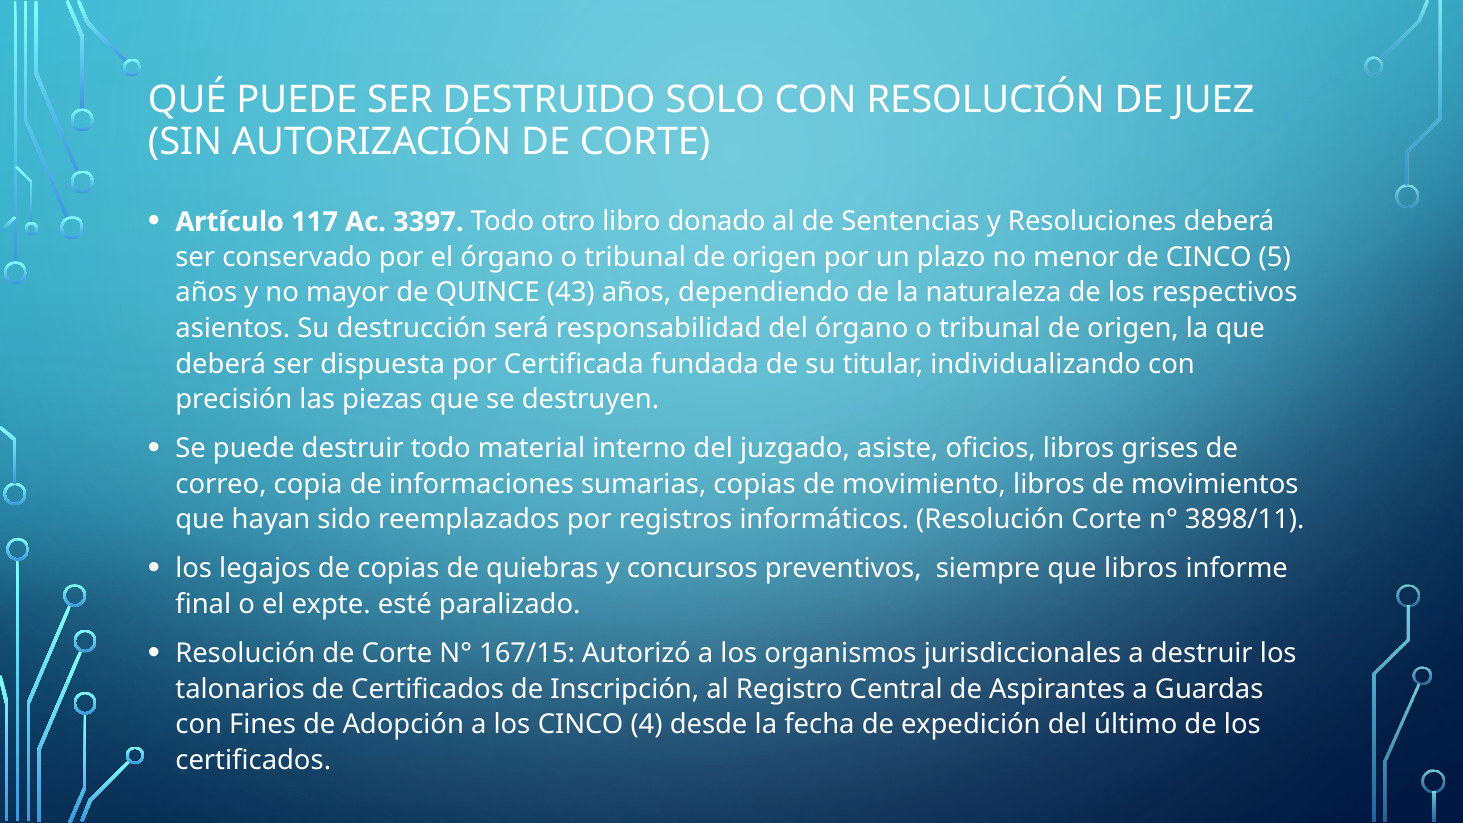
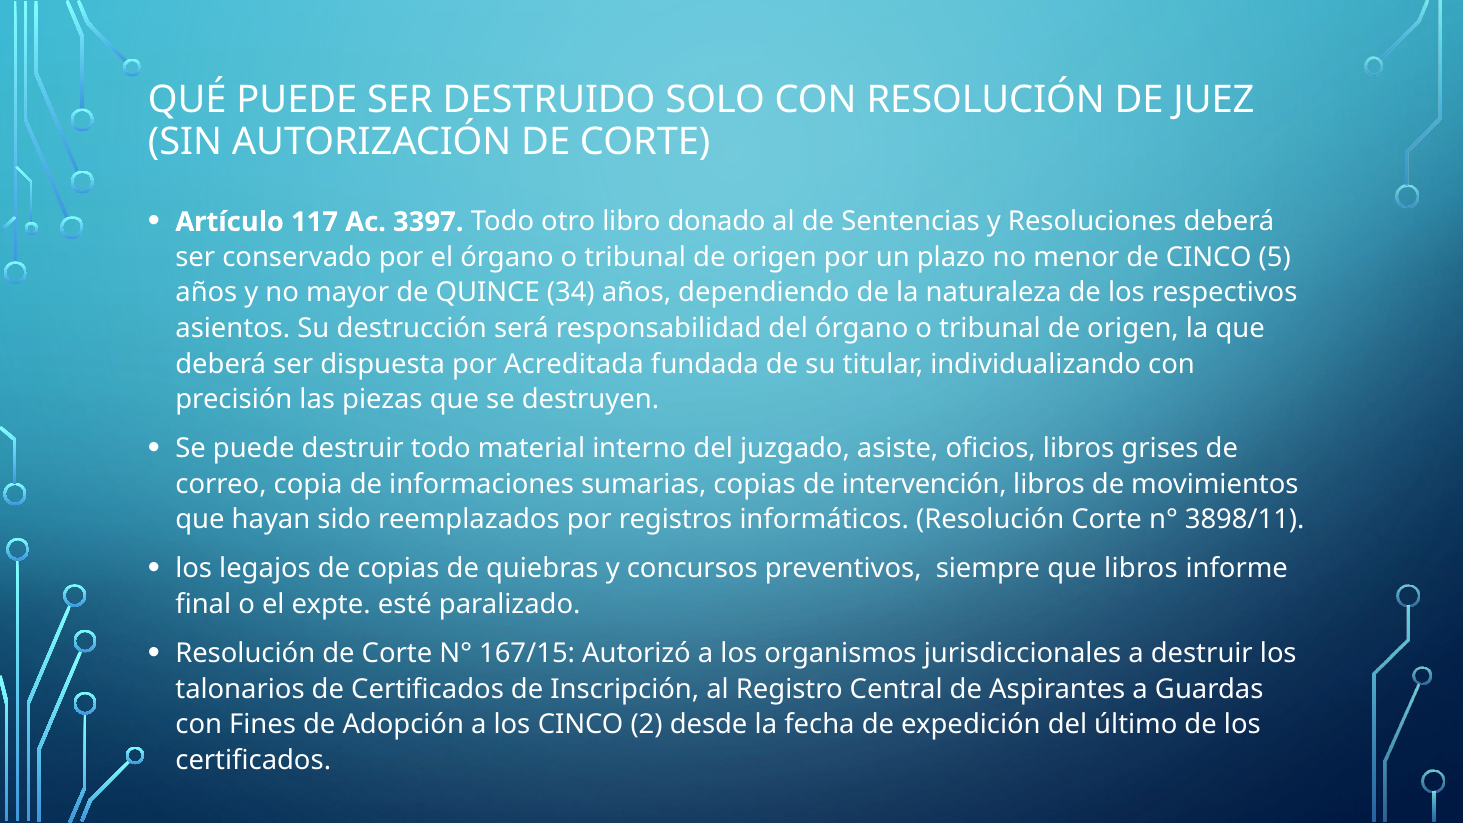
43: 43 -> 34
Certificada: Certificada -> Acreditada
movimiento: movimiento -> intervención
4: 4 -> 2
